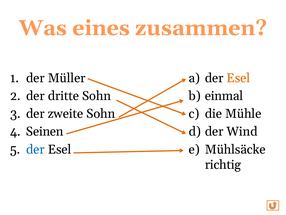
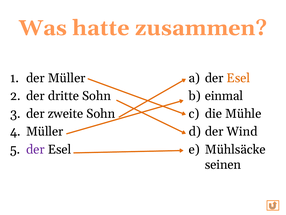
eines: eines -> hatte
Seinen at (45, 131): Seinen -> Müller
der at (35, 149) colour: blue -> purple
richtig: richtig -> seinen
